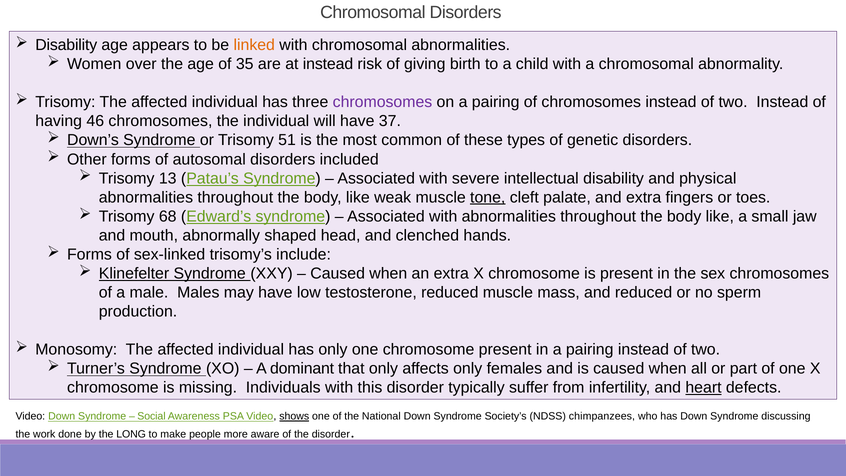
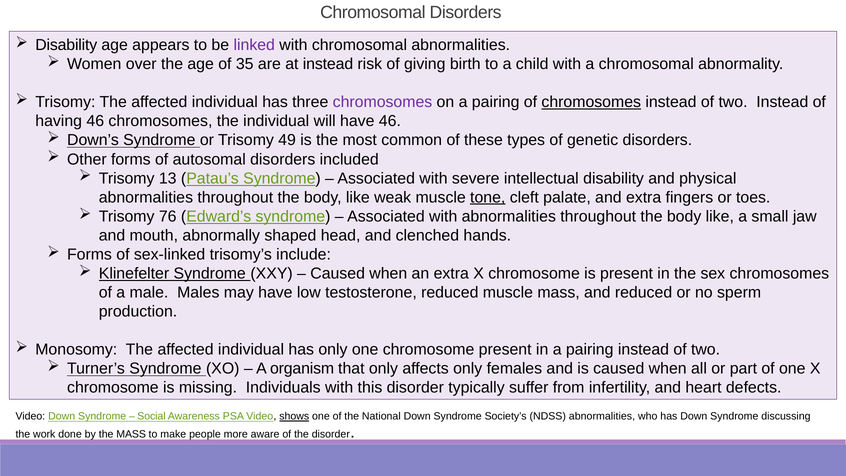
linked colour: orange -> purple
chromosomes at (591, 102) underline: none -> present
have 37: 37 -> 46
51: 51 -> 49
68: 68 -> 76
dominant: dominant -> organism
heart underline: present -> none
NDSS chimpanzees: chimpanzees -> abnormalities
the LONG: LONG -> MASS
